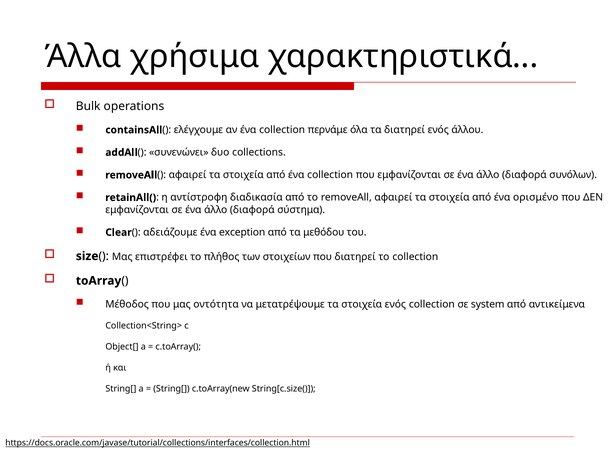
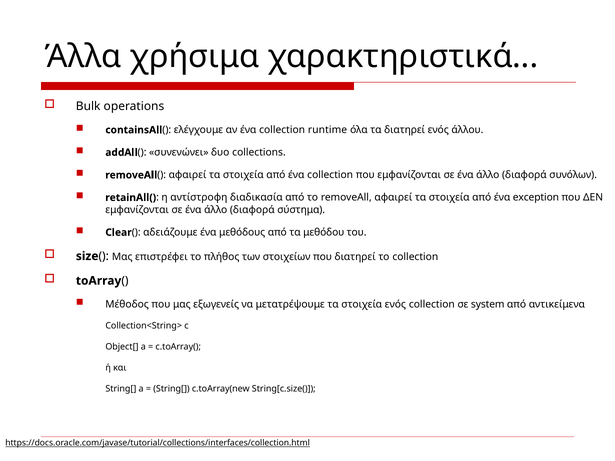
περνάμε: περνάμε -> runtime
ορισμένο: ορισμένο -> exception
exception: exception -> μεθόδους
οντότητα: οντότητα -> εξωγενείς
